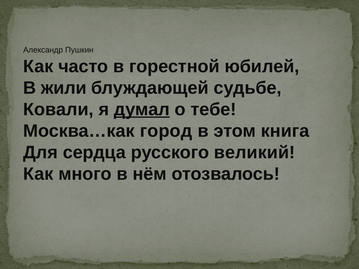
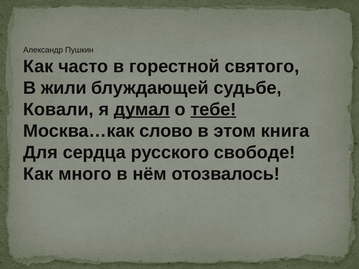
юбилей: юбилей -> святого
тебе underline: none -> present
город: город -> слово
великий: великий -> свободе
